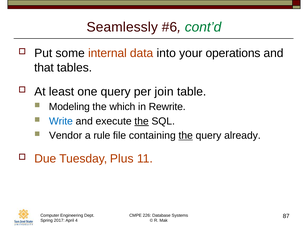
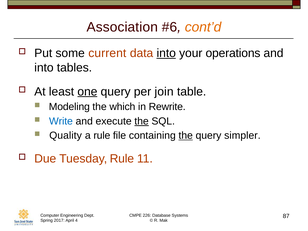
Seamlessly: Seamlessly -> Association
cont’d colour: green -> orange
internal: internal -> current
into at (166, 53) underline: none -> present
that at (44, 68): that -> into
one underline: none -> present
Vendor: Vendor -> Quality
already: already -> simpler
Tuesday Plus: Plus -> Rule
